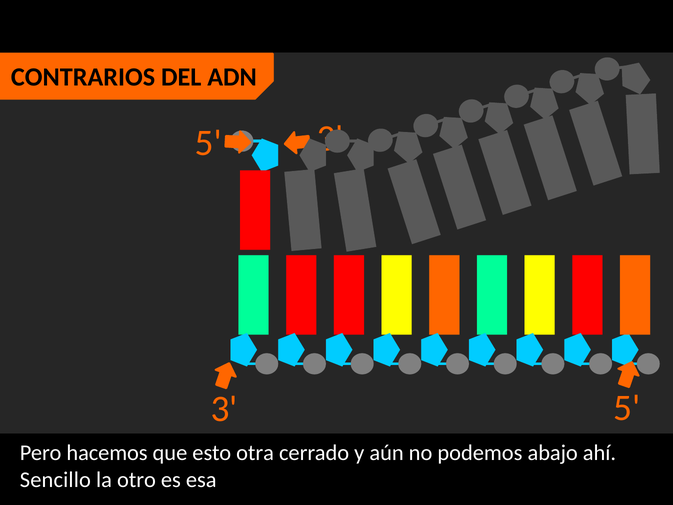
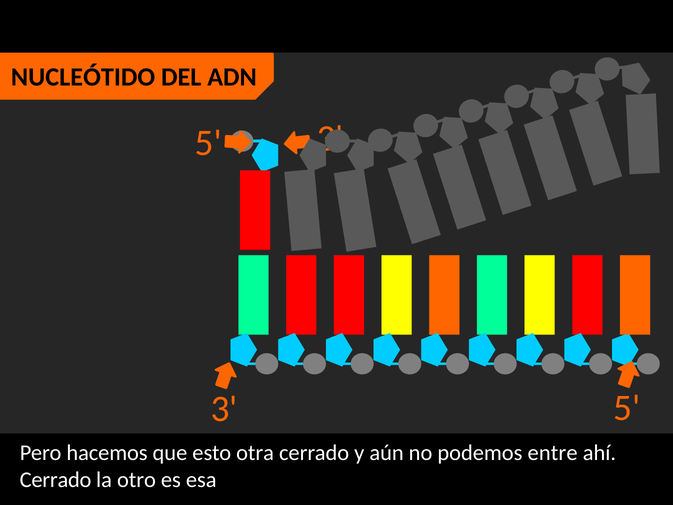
CONTRARIOS: CONTRARIOS -> NUCLEÓTIDO
abajo: abajo -> entre
Sencillo at (55, 480): Sencillo -> Cerrado
